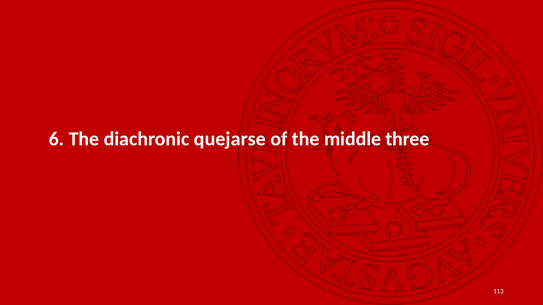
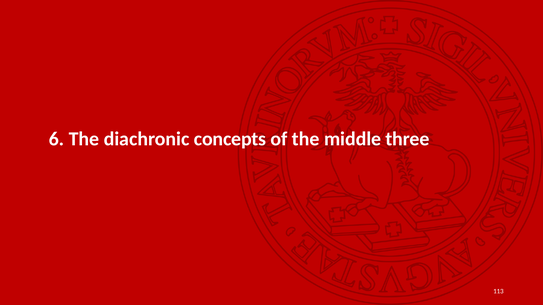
quejarse: quejarse -> concepts
